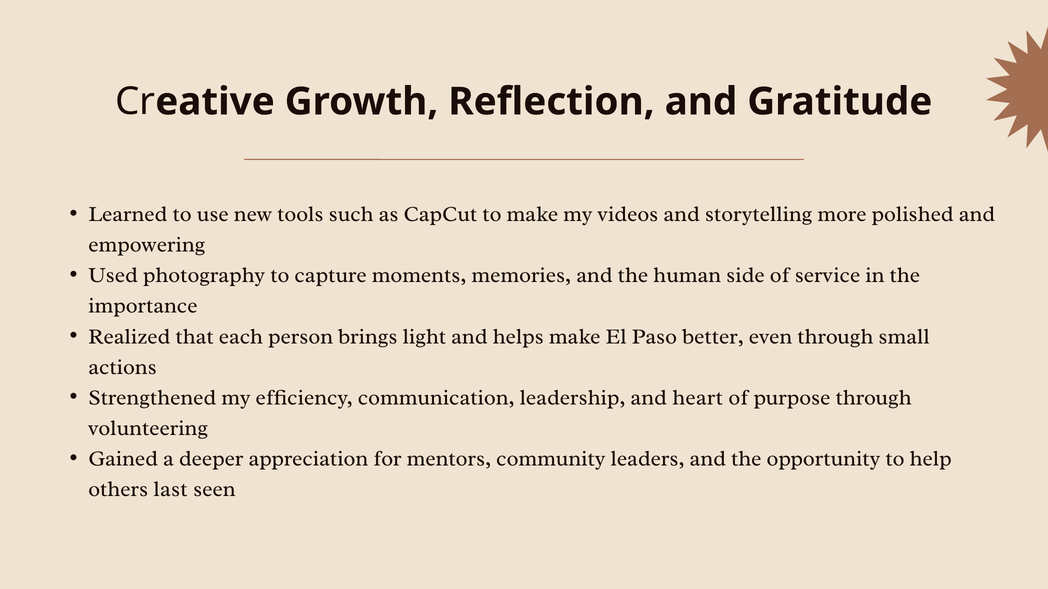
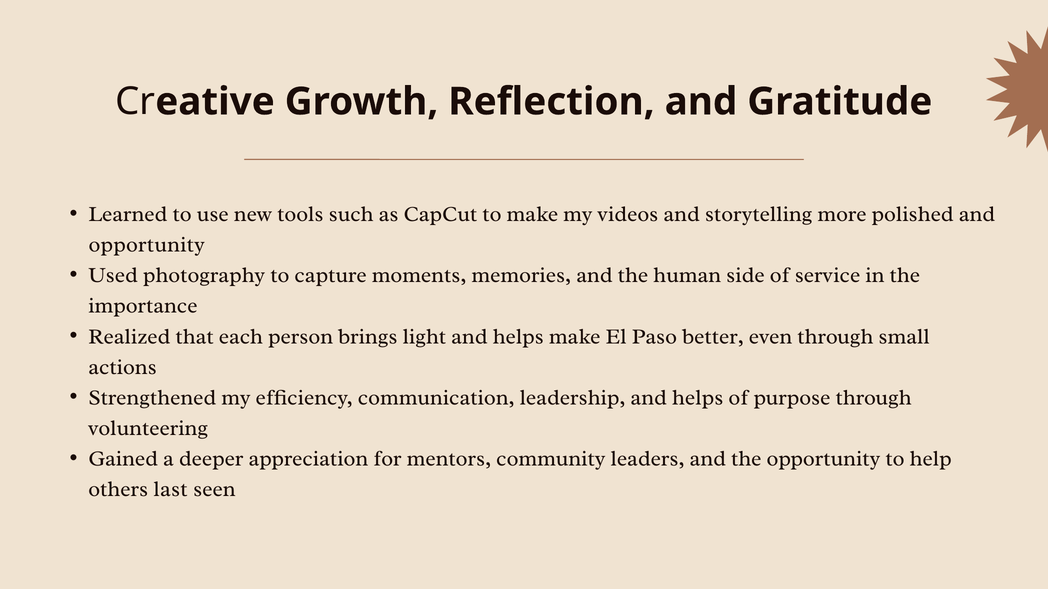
empowering at (147, 245): empowering -> opportunity
leadership and heart: heart -> helps
